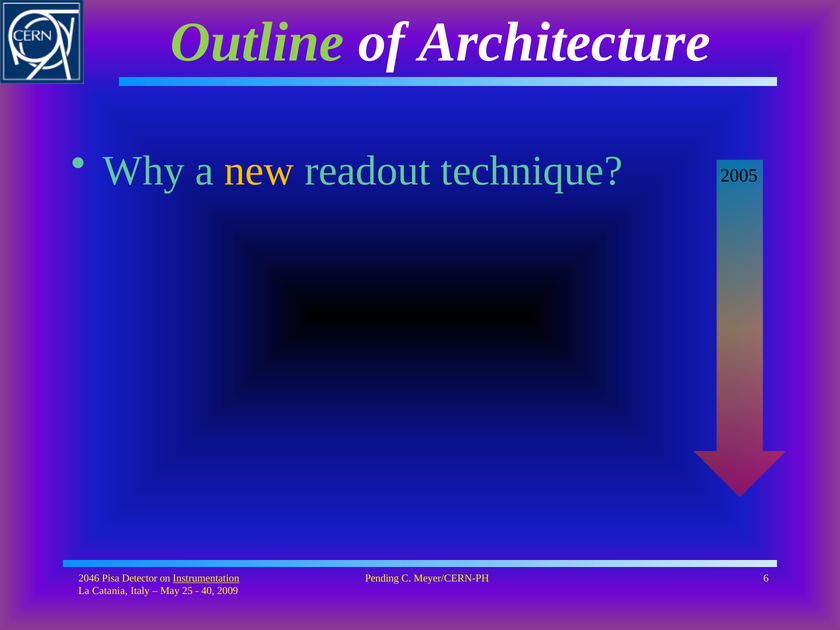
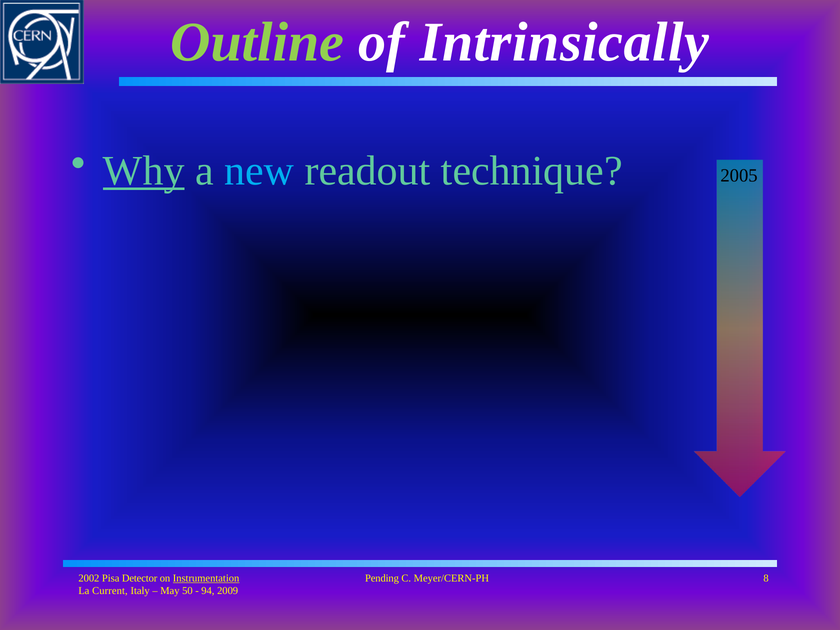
Architecture: Architecture -> Intrinsically
Why underline: none -> present
new colour: yellow -> light blue
2046: 2046 -> 2002
6: 6 -> 8
Catania: Catania -> Current
25: 25 -> 50
40: 40 -> 94
